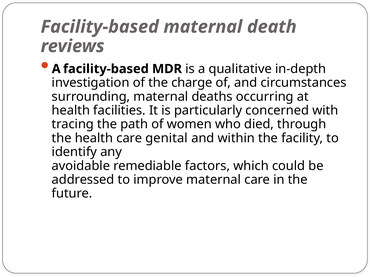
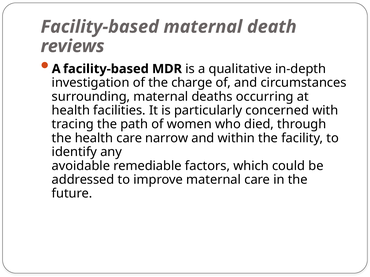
genital: genital -> narrow
